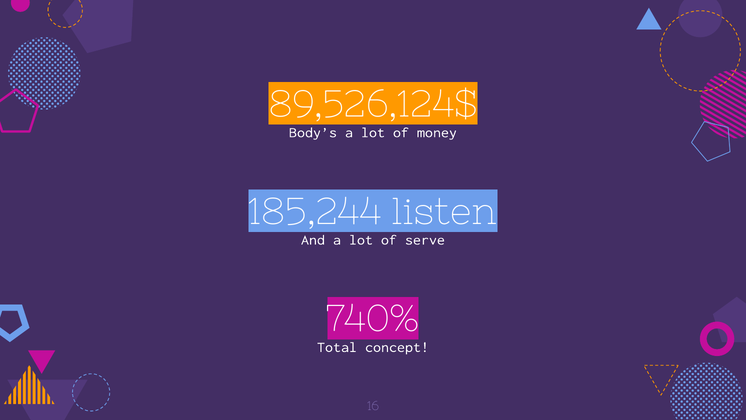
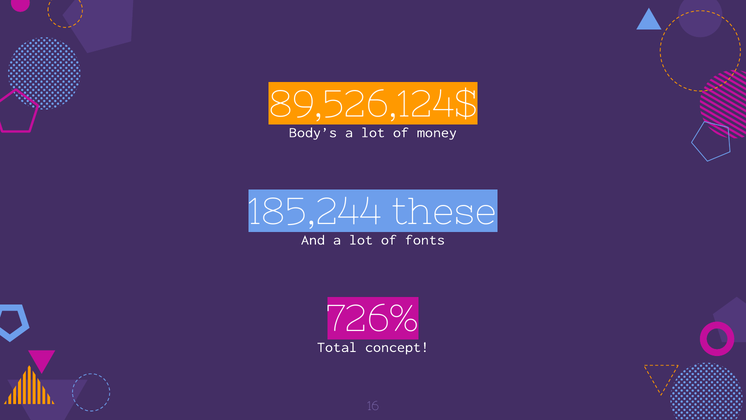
listen: listen -> these
serve: serve -> fonts
740%: 740% -> 726%
